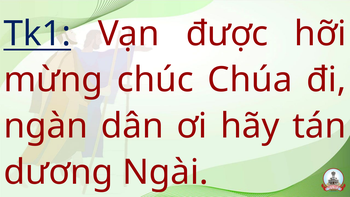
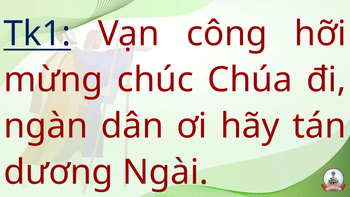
được: được -> công
